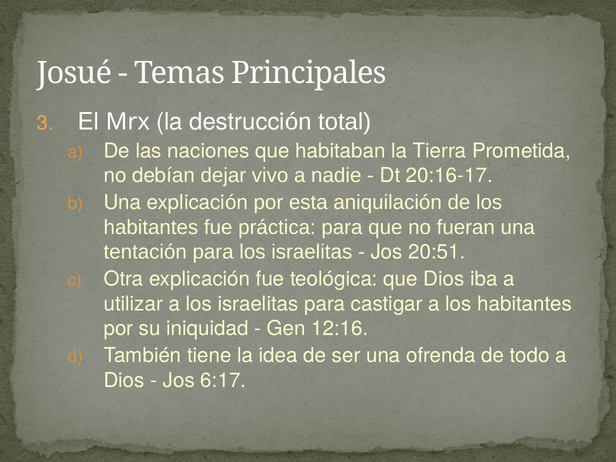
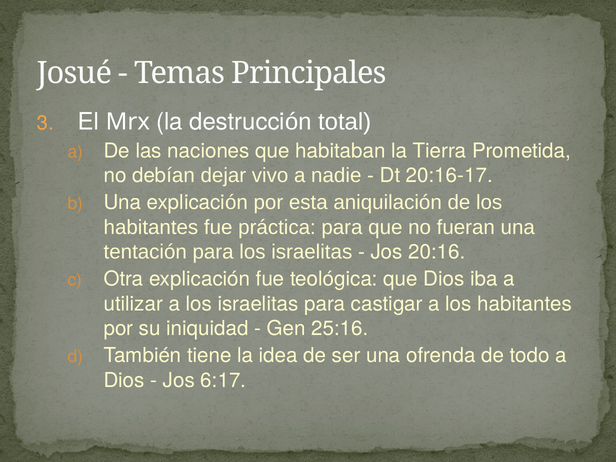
20:51: 20:51 -> 20:16
12:16: 12:16 -> 25:16
